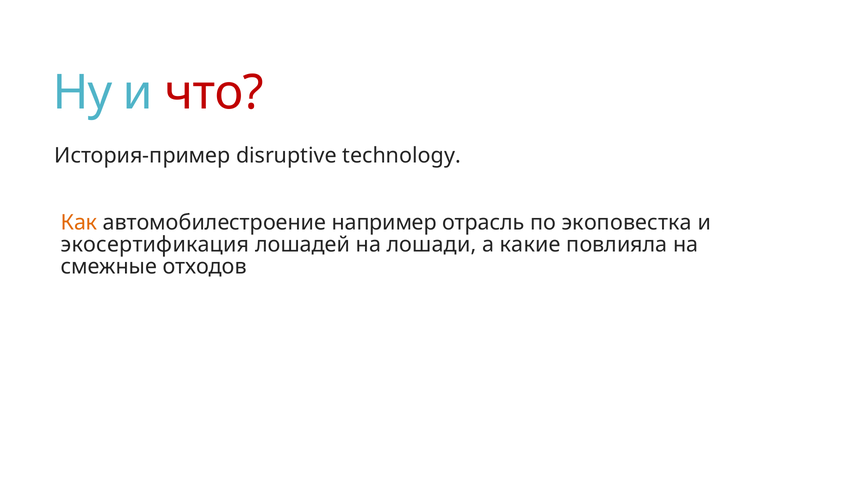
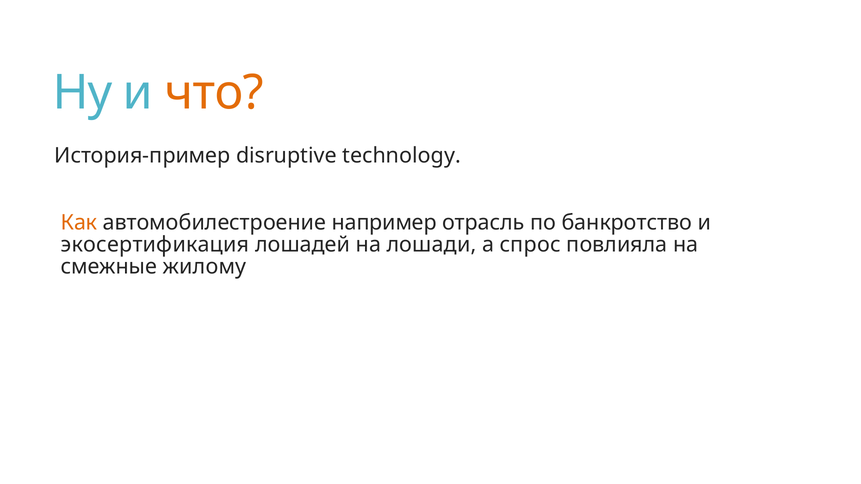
что colour: red -> orange
экоповестка: экоповестка -> банкротство
какие: какие -> спрос
отходов: отходов -> жилому
